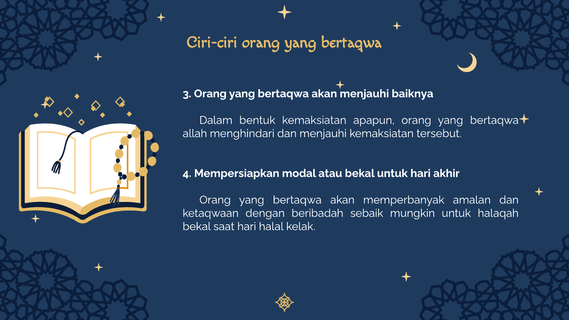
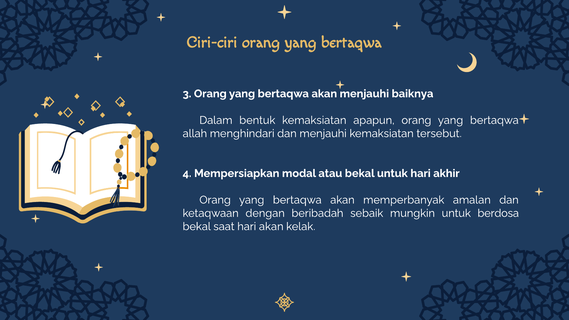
halaqah: halaqah -> berdosa
hari halal: halal -> akan
